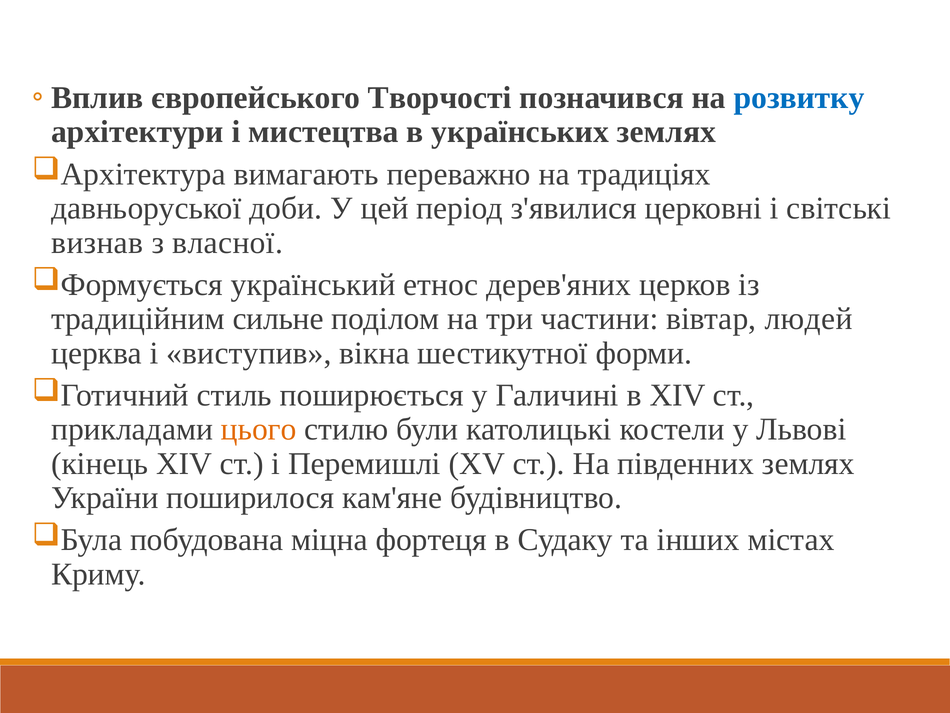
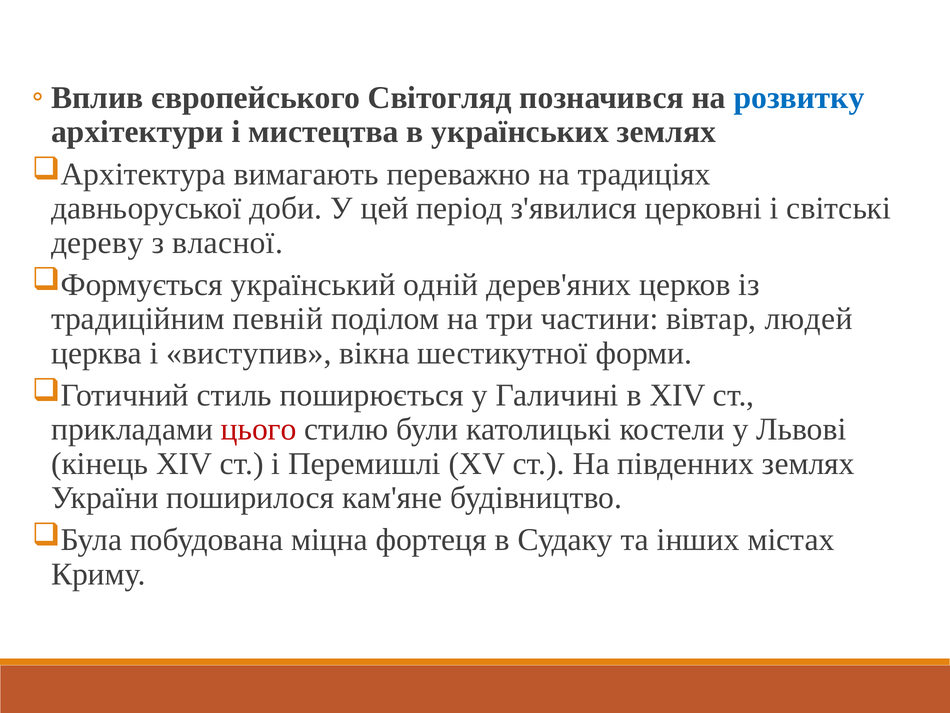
Творчості: Творчості -> Світогляд
визнав: визнав -> дереву
етнос: етнос -> одній
сильне: сильне -> певній
цього colour: orange -> red
